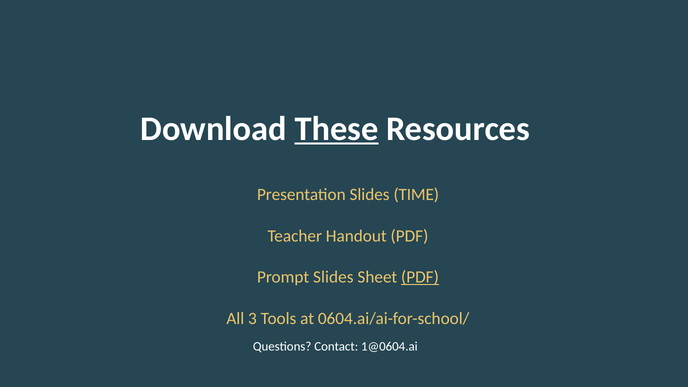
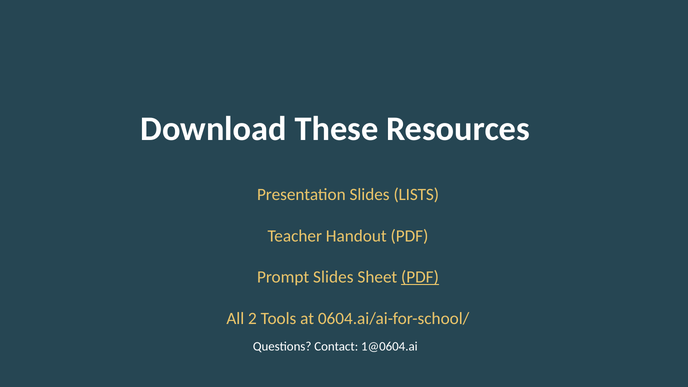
These underline: present -> none
TIME: TIME -> LISTS
3: 3 -> 2
